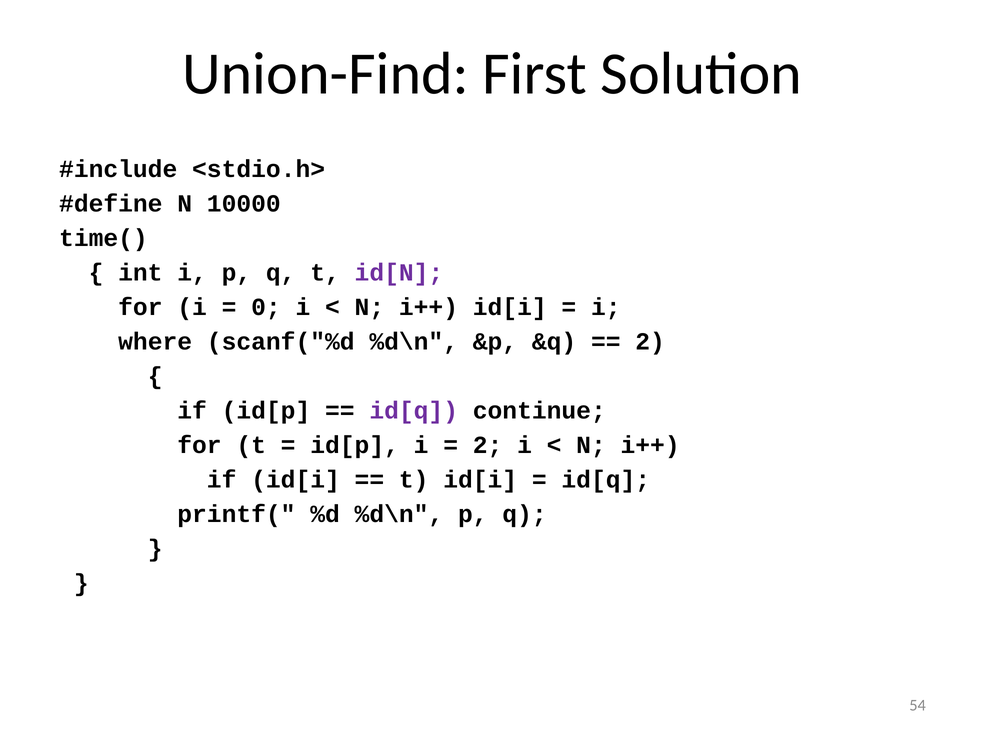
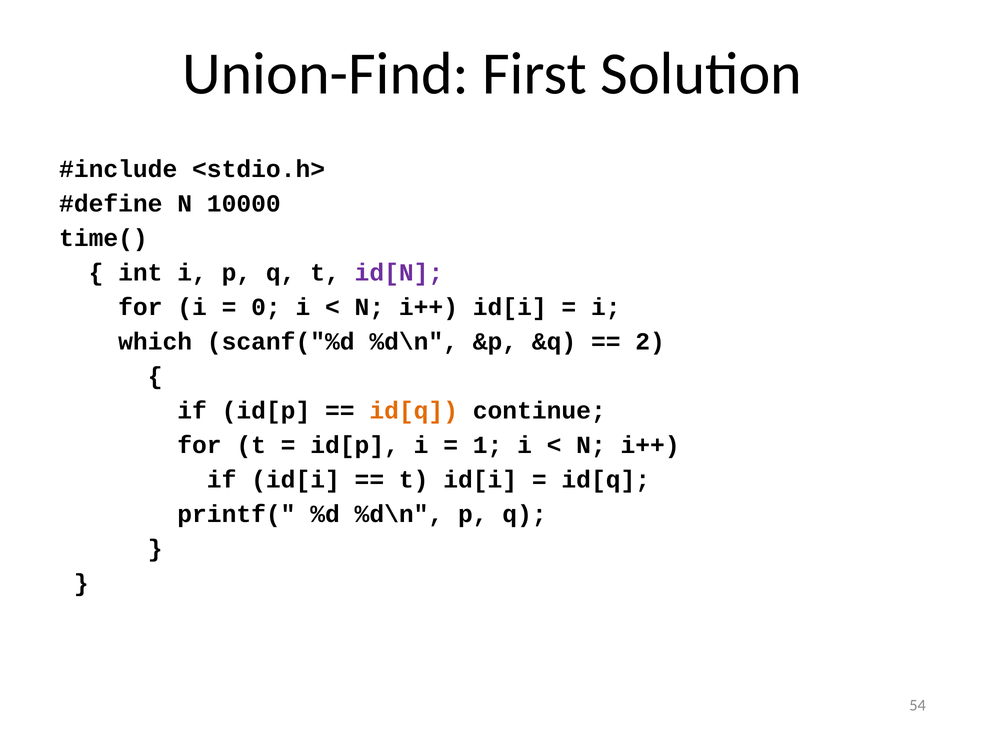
where: where -> which
id[q at (414, 410) colour: purple -> orange
2 at (488, 445): 2 -> 1
